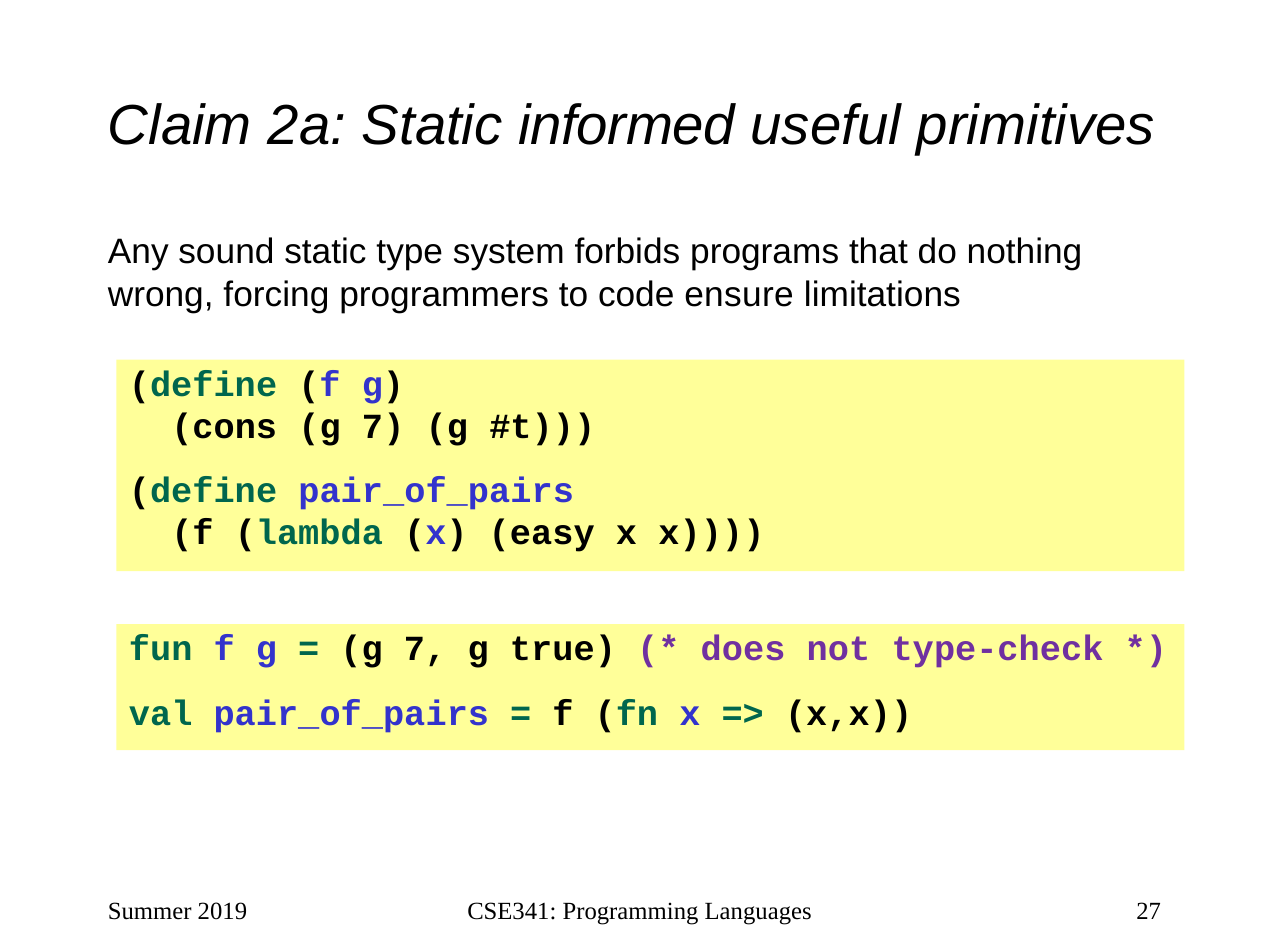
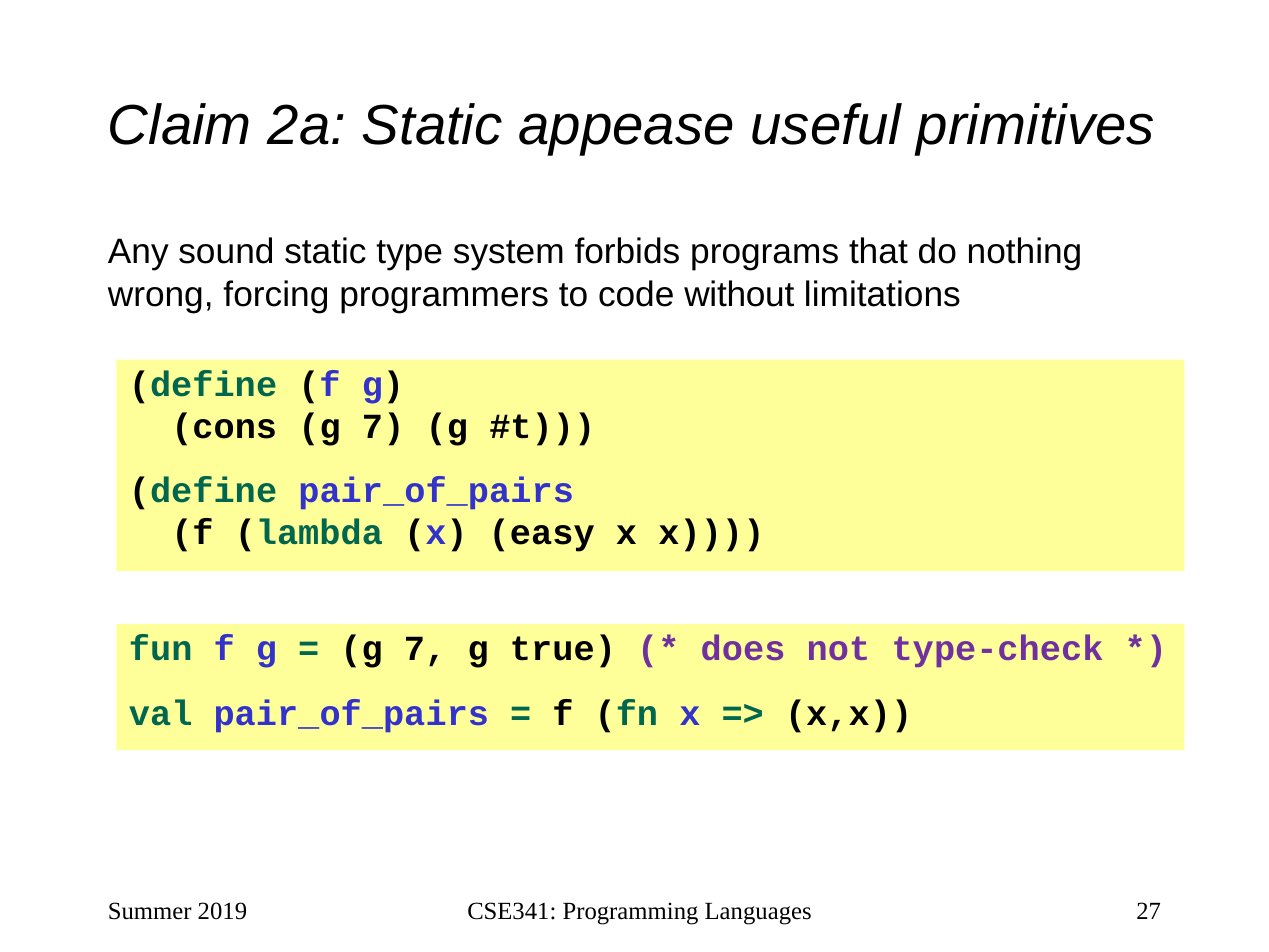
informed: informed -> appease
ensure: ensure -> without
